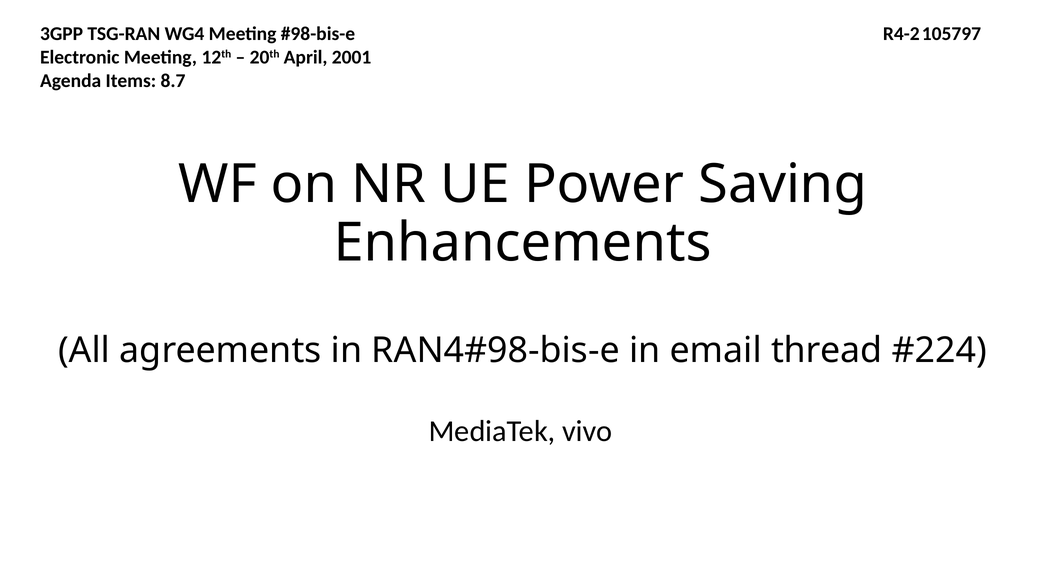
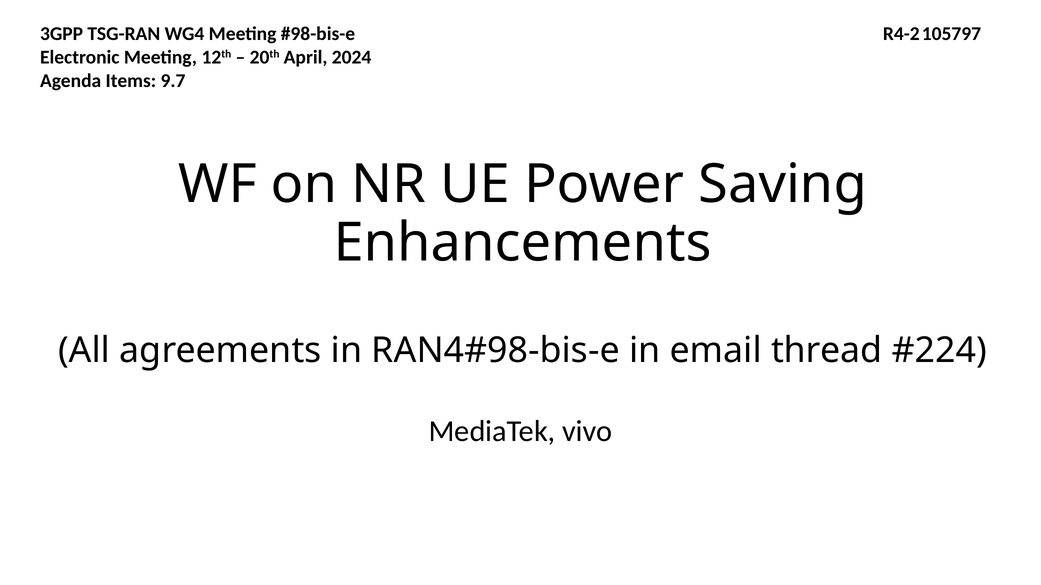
2001: 2001 -> 2024
8.7: 8.7 -> 9.7
